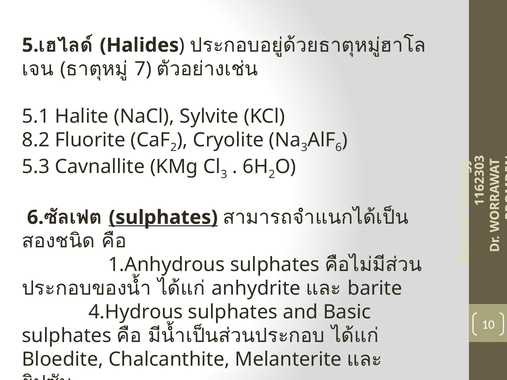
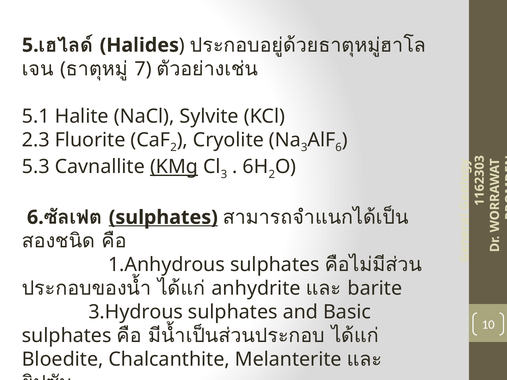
8.2: 8.2 -> 2.3
KMg underline: none -> present
4.Hydrous: 4.Hydrous -> 3.Hydrous
